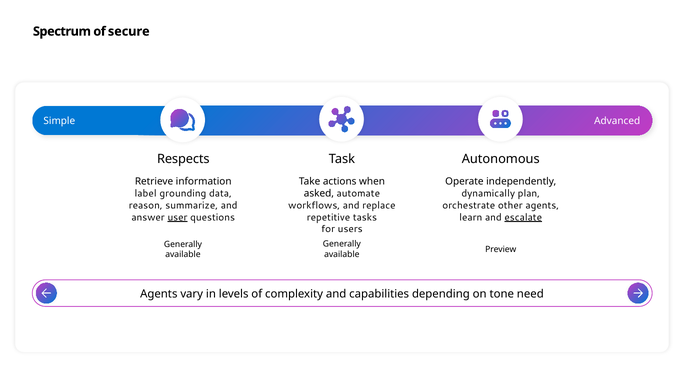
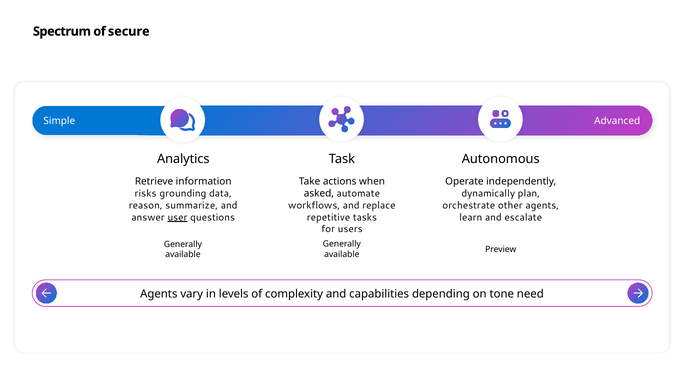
Respects: Respects -> Analytics
label: label -> risks
escalate underline: present -> none
